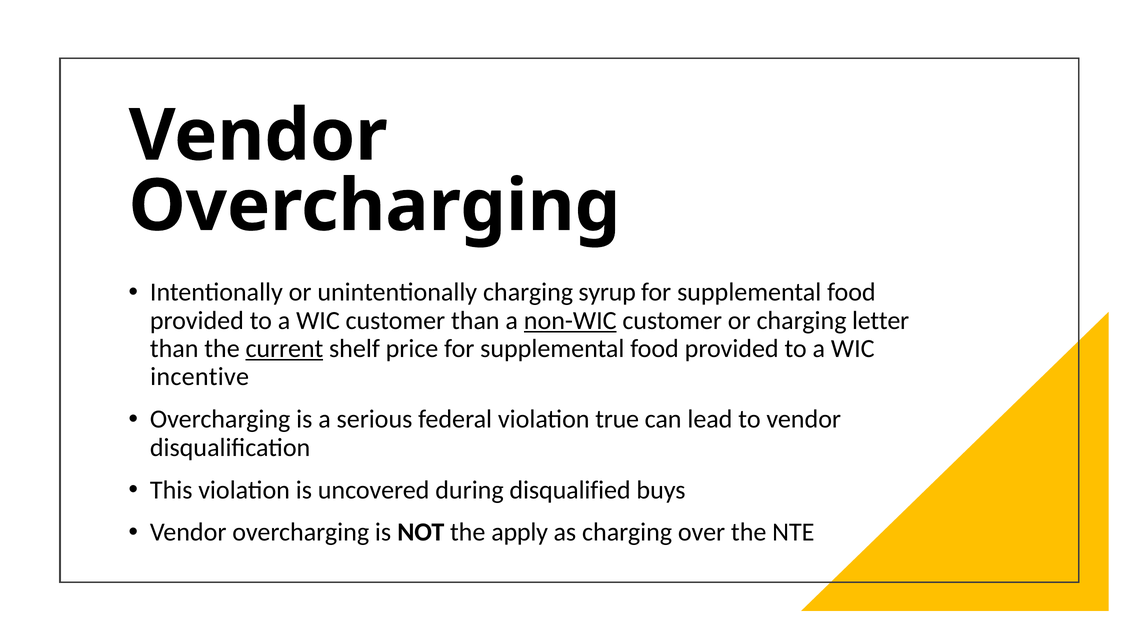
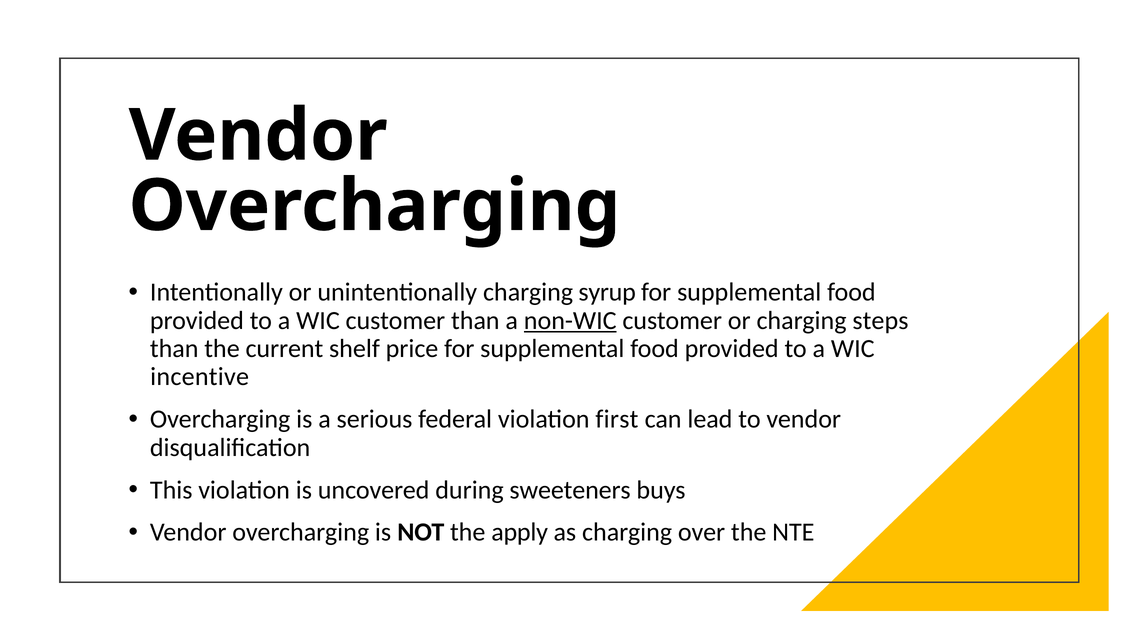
letter: letter -> steps
current underline: present -> none
true: true -> first
disqualified: disqualified -> sweeteners
